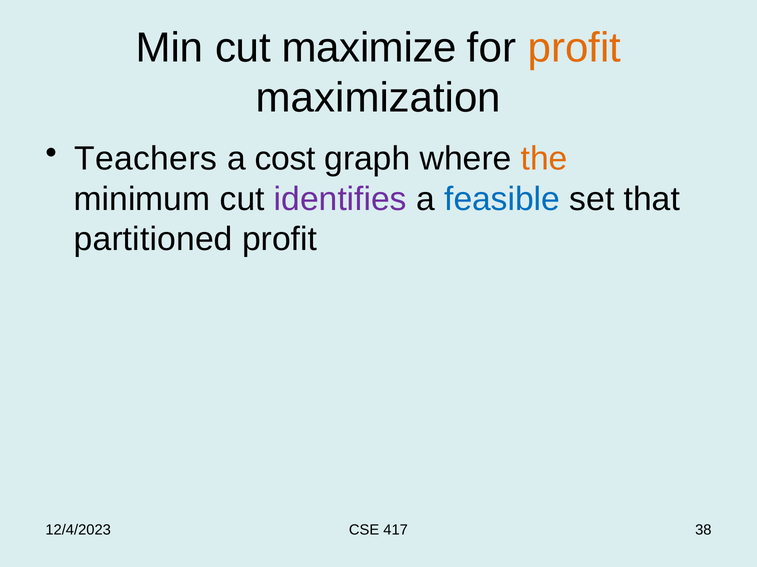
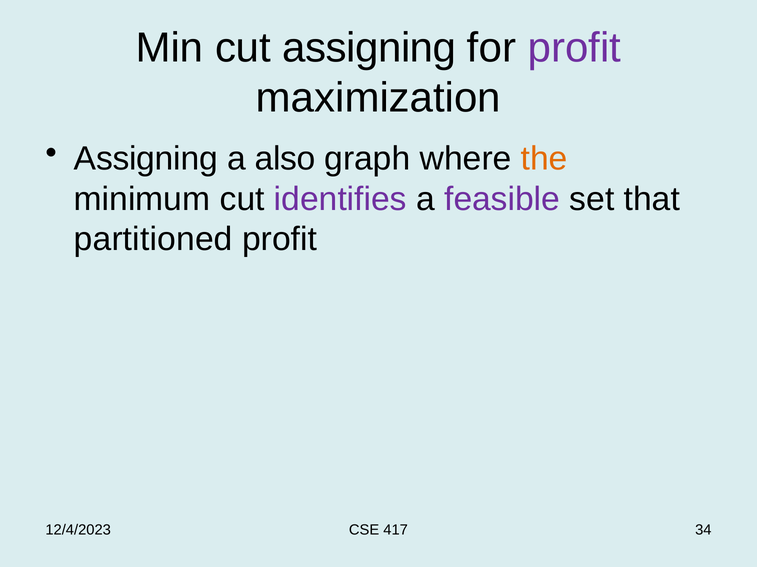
cut maximize: maximize -> assigning
profit at (574, 48) colour: orange -> purple
Teachers at (146, 159): Teachers -> Assigning
cost: cost -> also
feasible colour: blue -> purple
38: 38 -> 34
